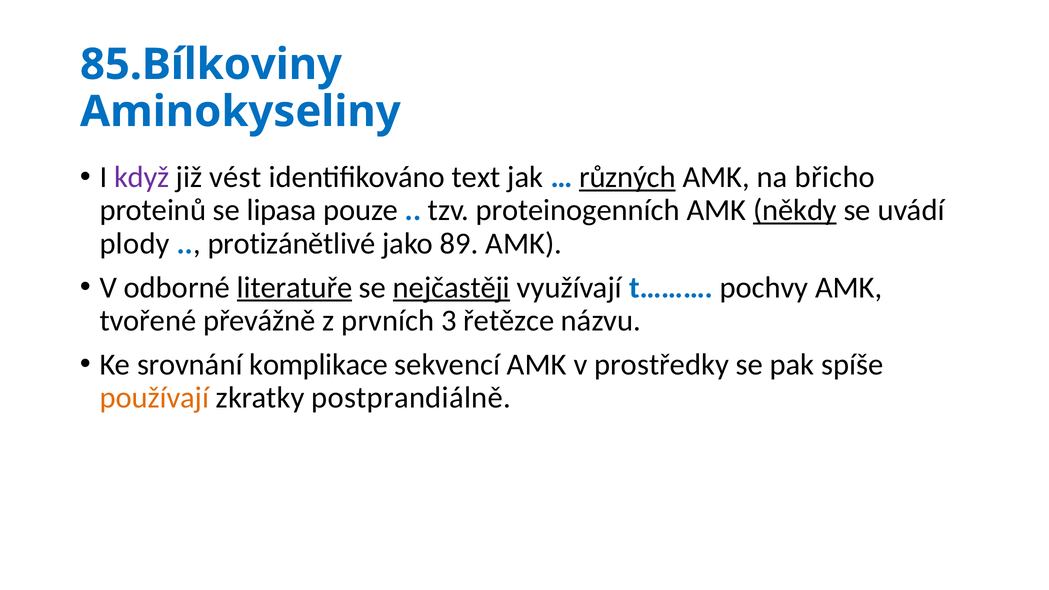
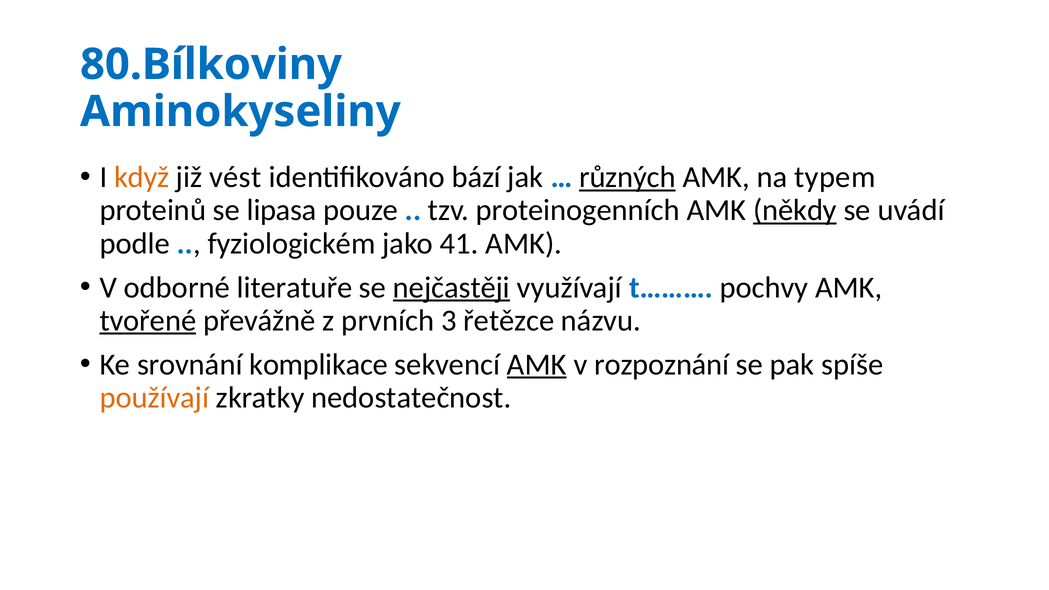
85.Bílkoviny: 85.Bílkoviny -> 80.Bílkoviny
když colour: purple -> orange
text: text -> bází
břicho: břicho -> typem
plody: plody -> podle
protizánětlivé: protizánětlivé -> fyziologickém
89: 89 -> 41
literatuře underline: present -> none
tvořené underline: none -> present
AMK at (537, 364) underline: none -> present
prostředky: prostředky -> rozpoznání
postprandiálně: postprandiálně -> nedostatečnost
